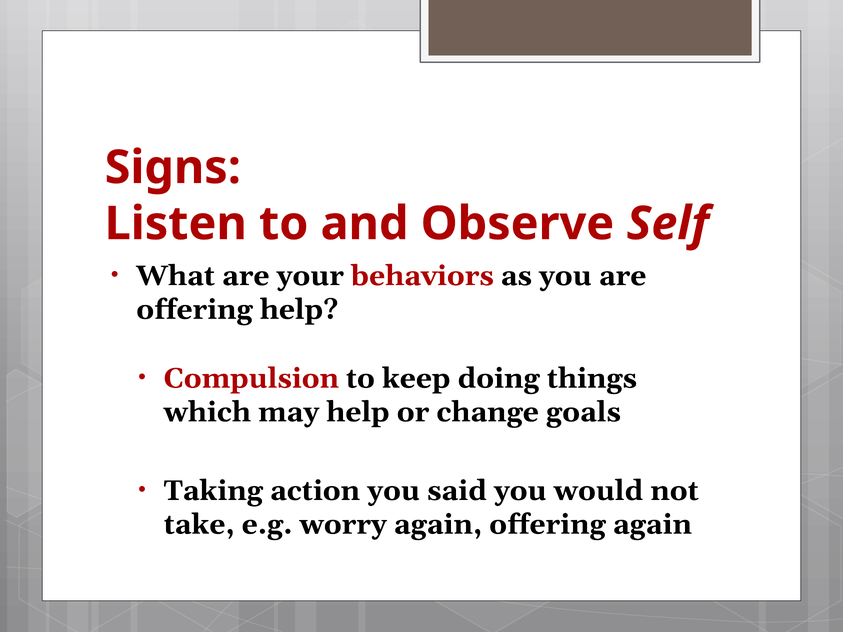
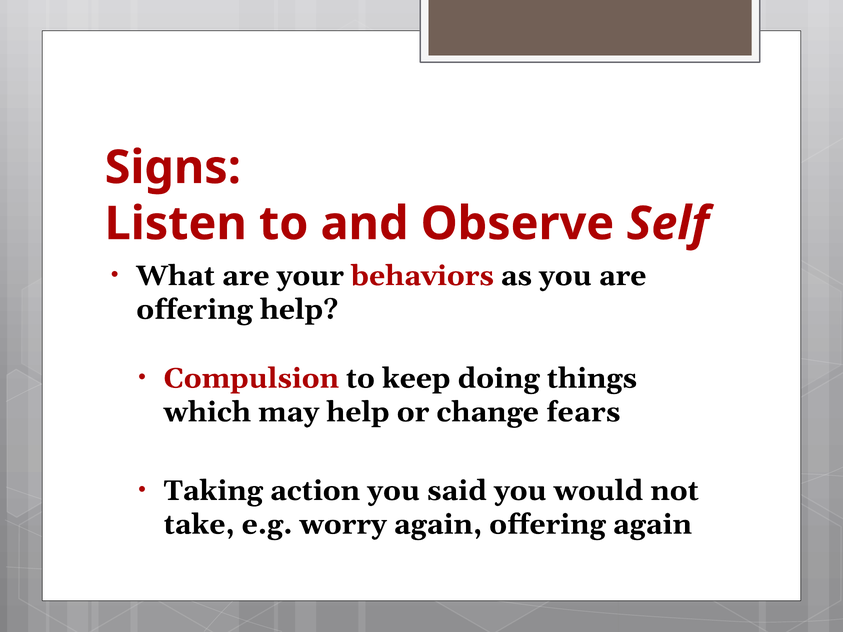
goals: goals -> fears
